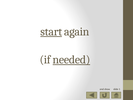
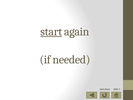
needed underline: present -> none
